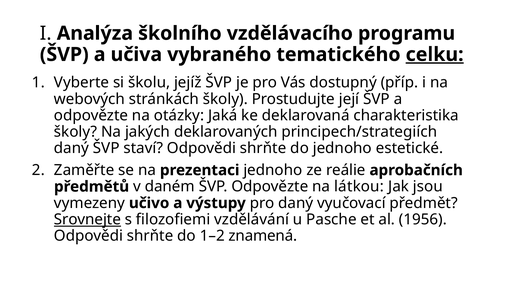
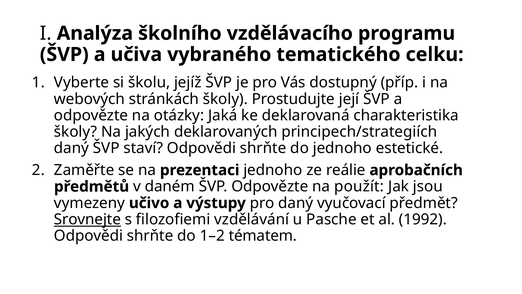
celku underline: present -> none
látkou: látkou -> použít
1956: 1956 -> 1992
znamená: znamená -> tématem
